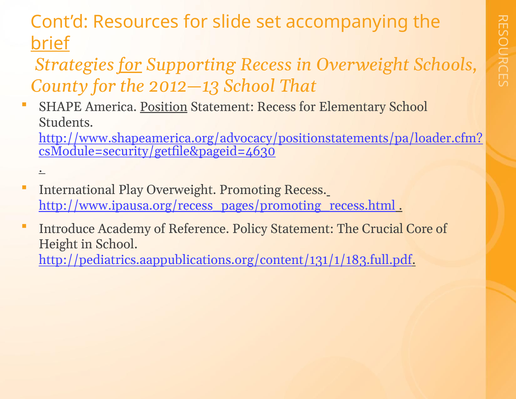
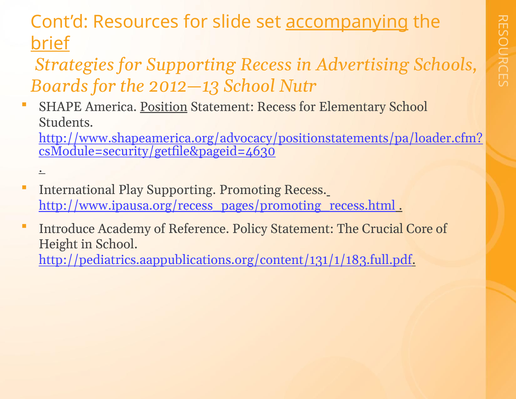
accompanying underline: none -> present
for at (130, 65) underline: present -> none
in Overweight: Overweight -> Advertising
County: County -> Boards
That: That -> Nutr
Play Overweight: Overweight -> Supporting
